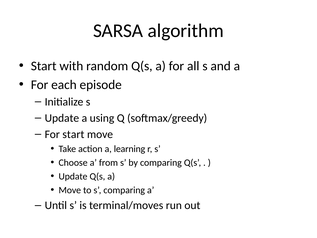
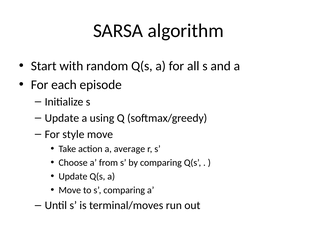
For start: start -> style
learning: learning -> average
